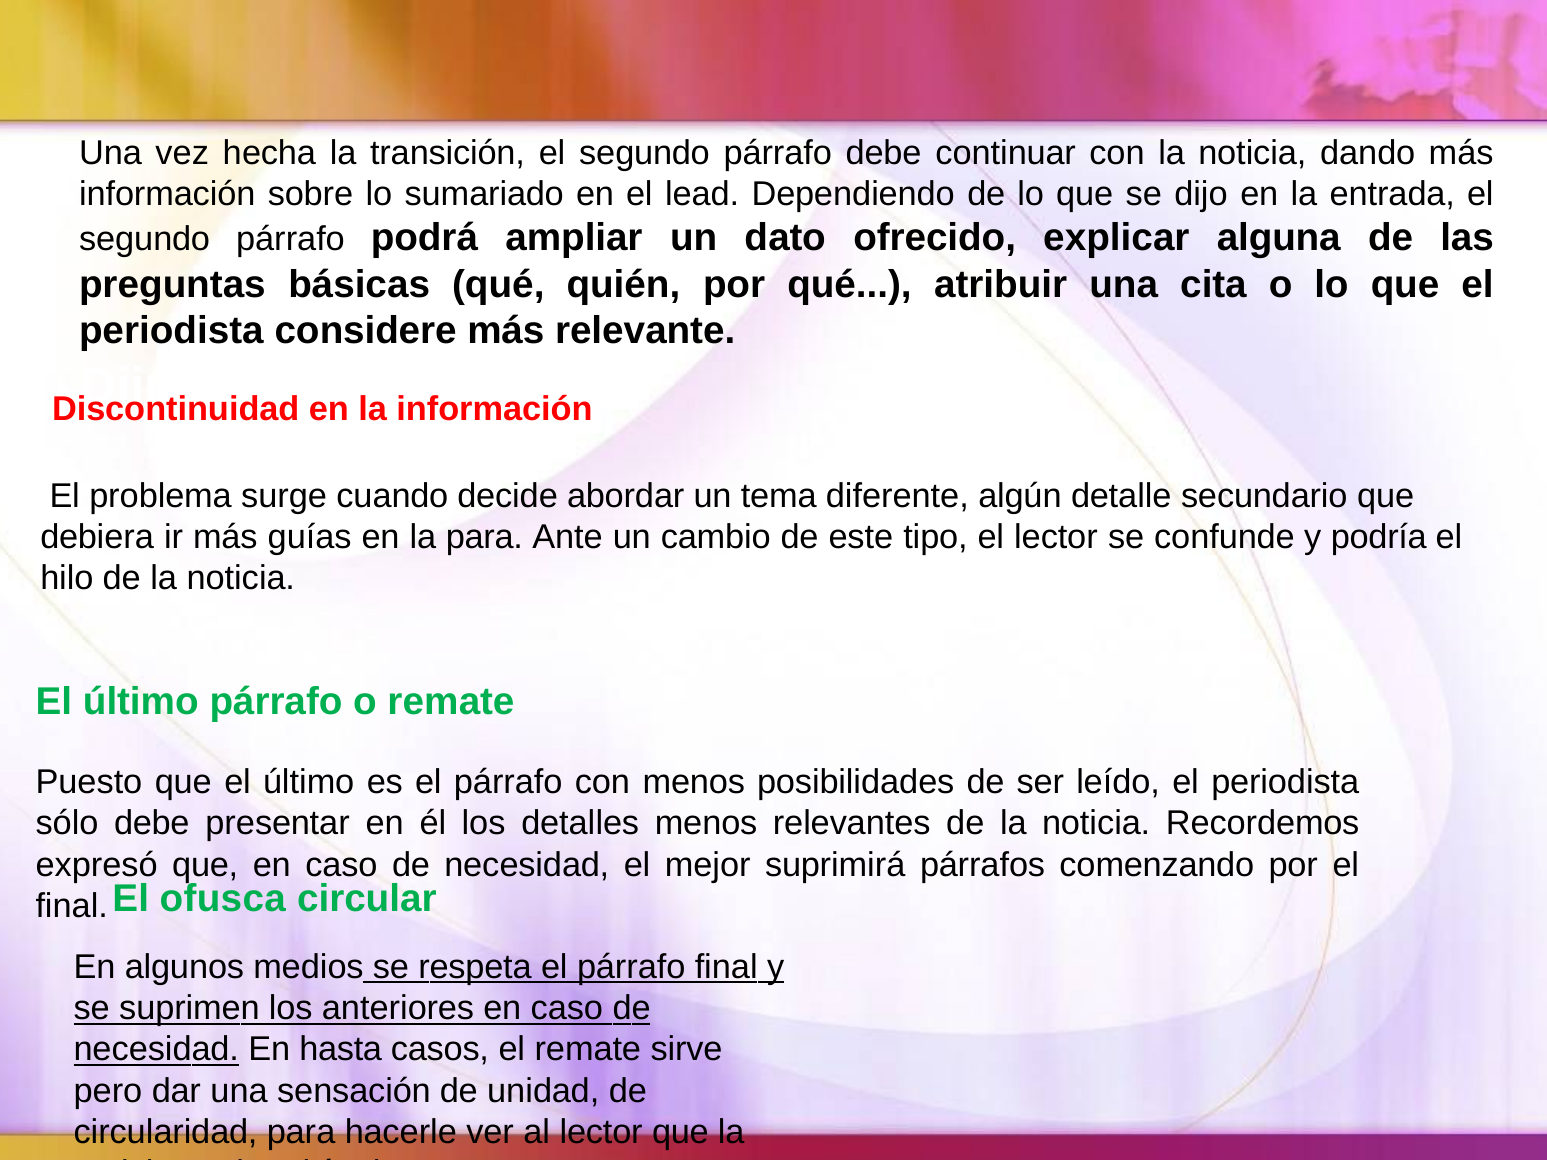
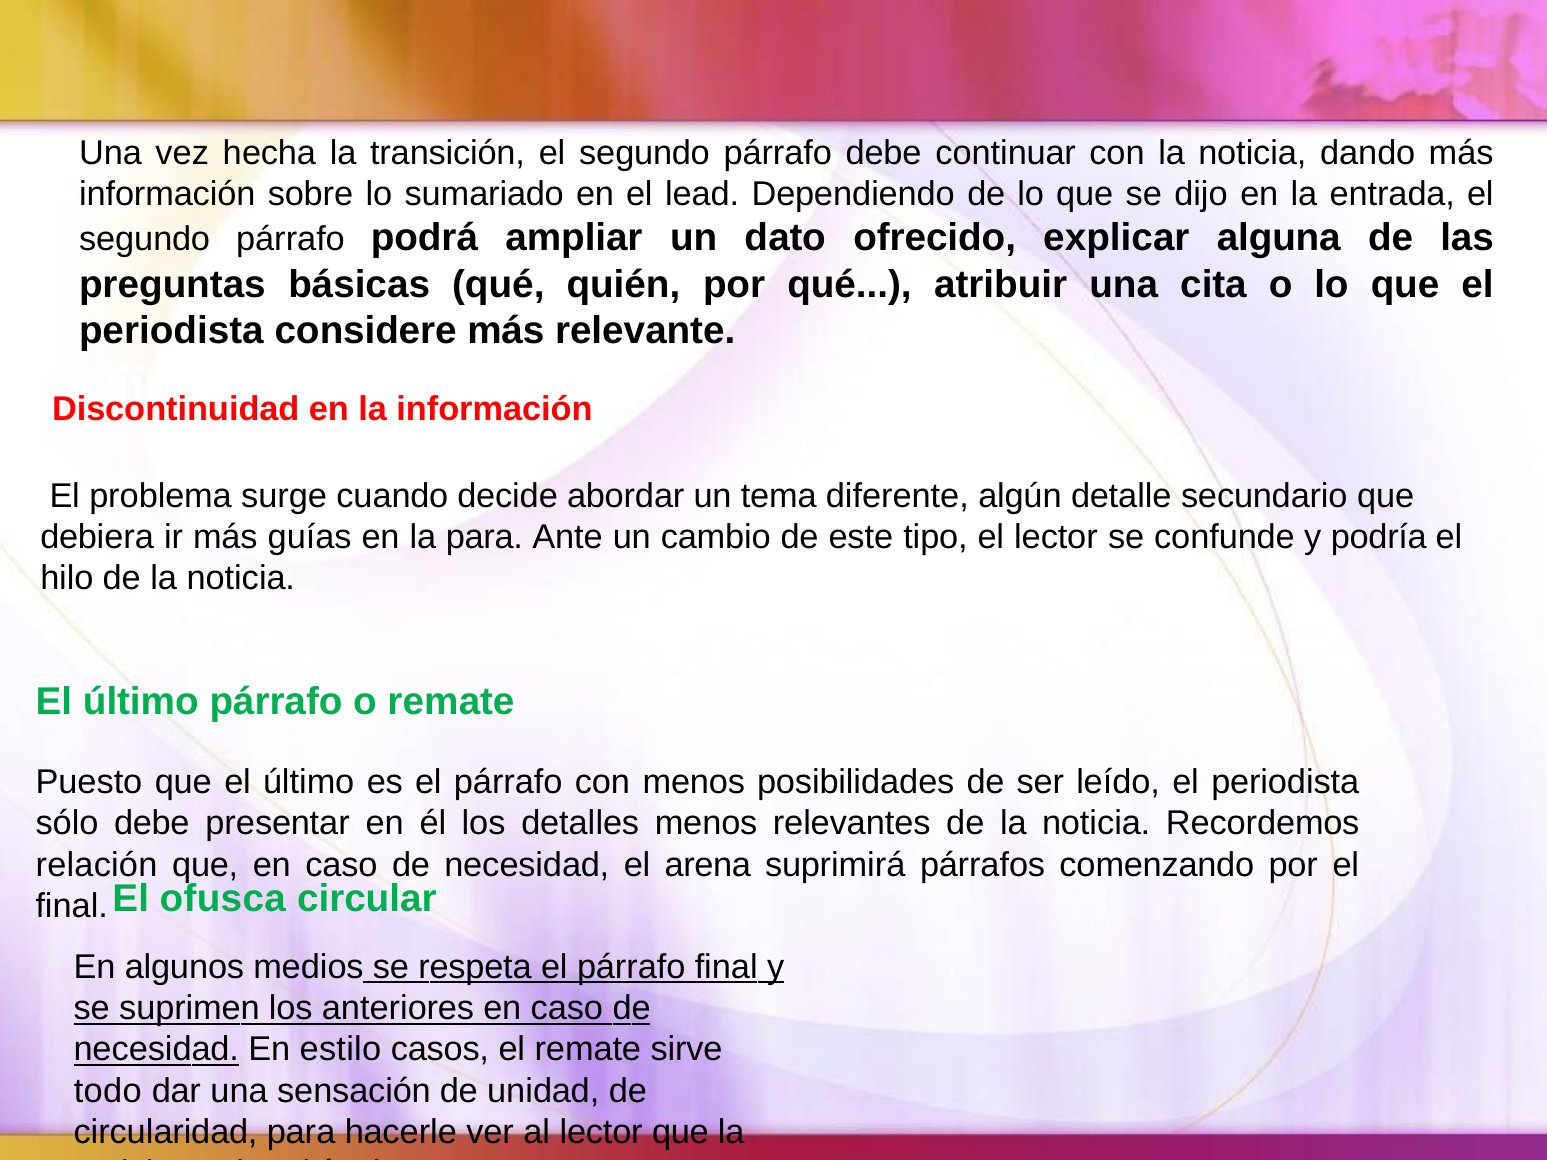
expresó: expresó -> relación
mejor: mejor -> arena
hasta: hasta -> estilo
pero at (108, 1091): pero -> todo
